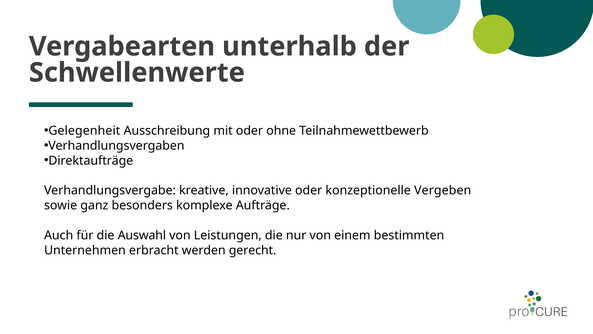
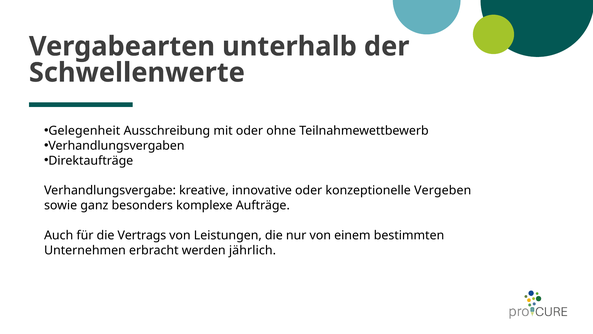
Auswahl: Auswahl -> Vertrags
gerecht: gerecht -> jährlich
